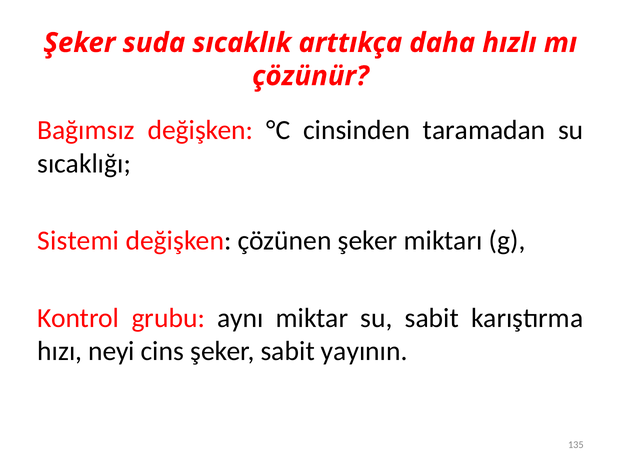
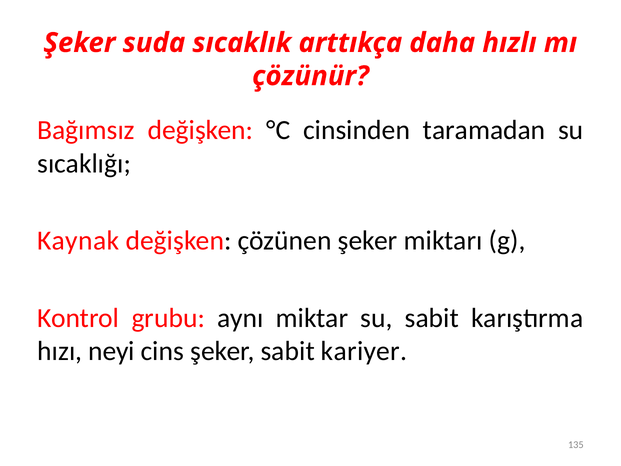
Sistemi: Sistemi -> Kaynak
yayının: yayının -> kariyer
